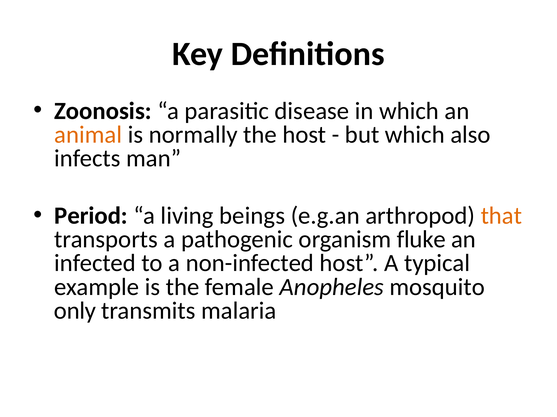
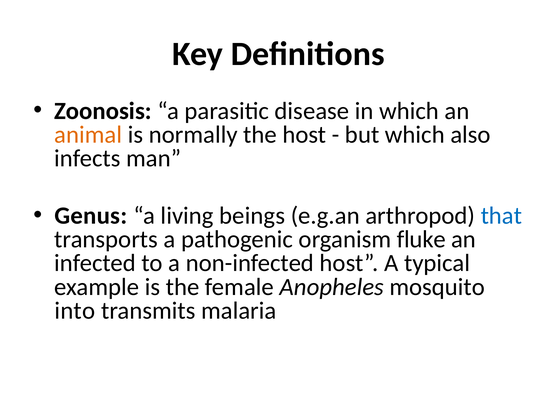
Period: Period -> Genus
that colour: orange -> blue
only: only -> into
